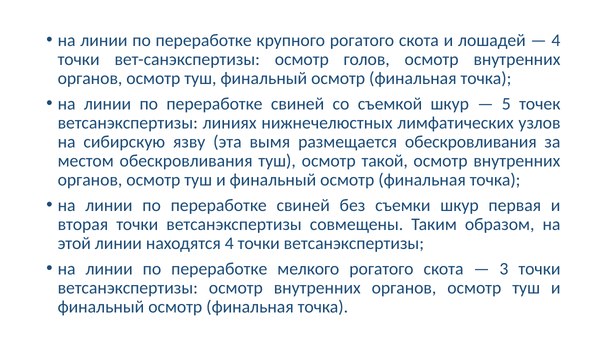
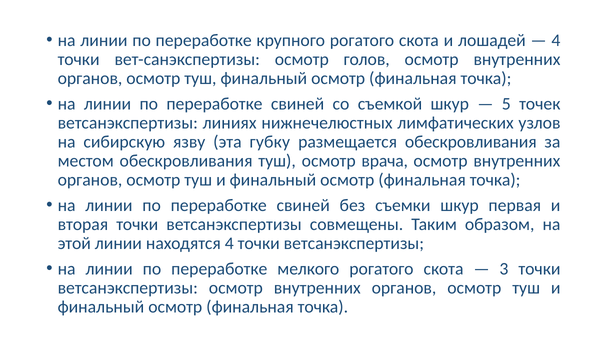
вымя: вымя -> губку
такой: такой -> врача
